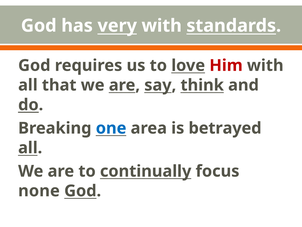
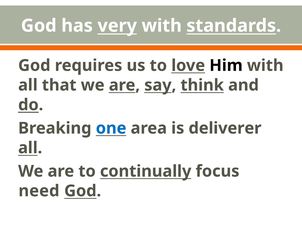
Him colour: red -> black
betrayed: betrayed -> deliverer
none: none -> need
